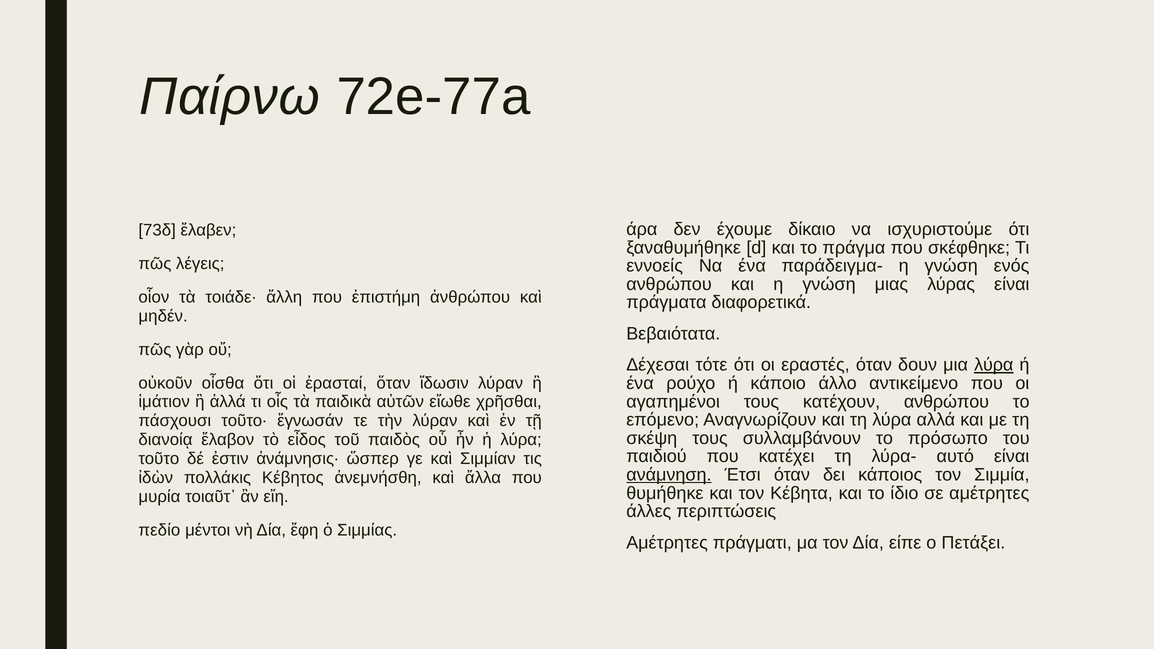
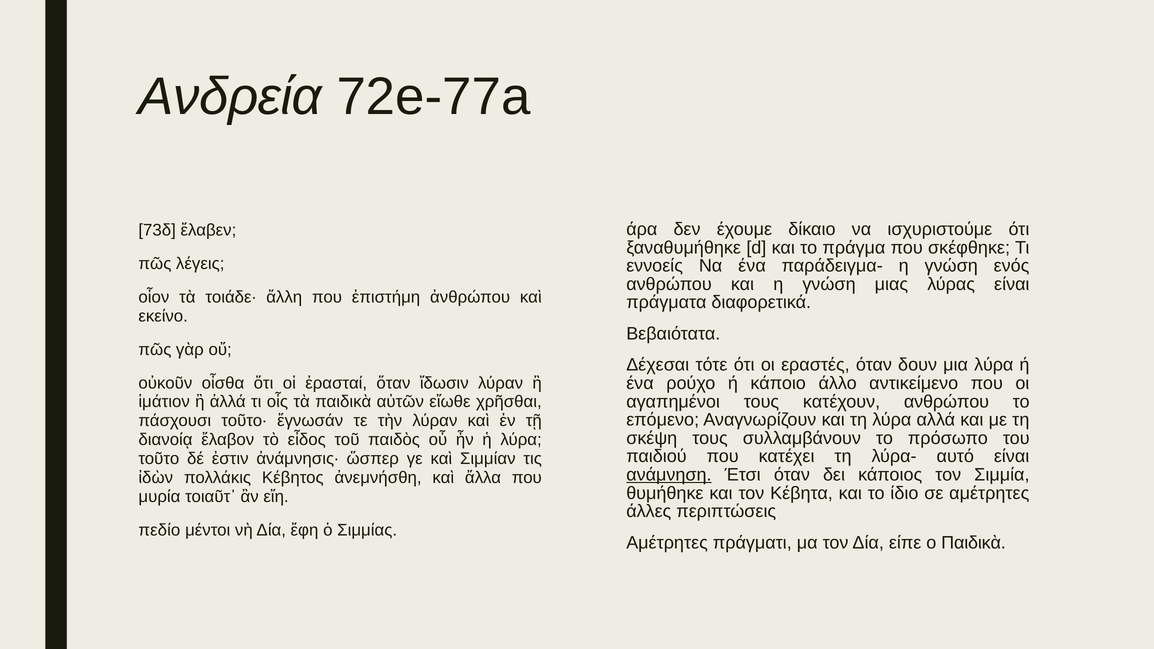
Παίρνω: Παίρνω -> Ανδρεία
μηδέν: μηδέν -> εκείνο
λύρα at (994, 365) underline: present -> none
ο Πετάξει: Πετάξει -> Παιδικὰ
